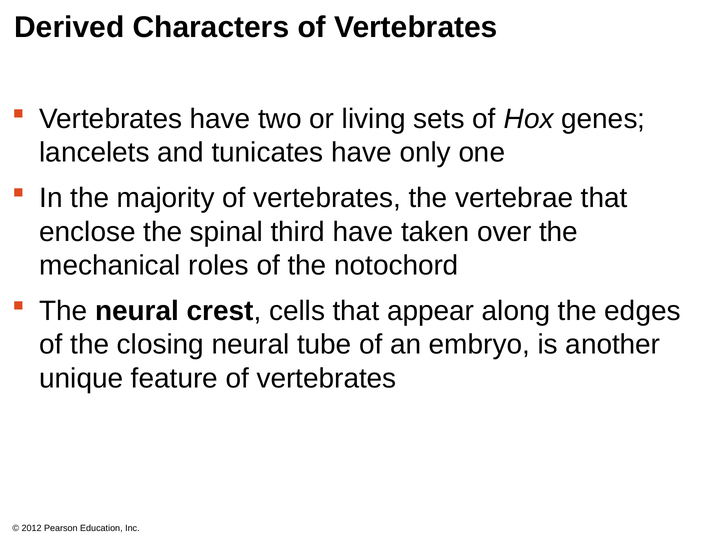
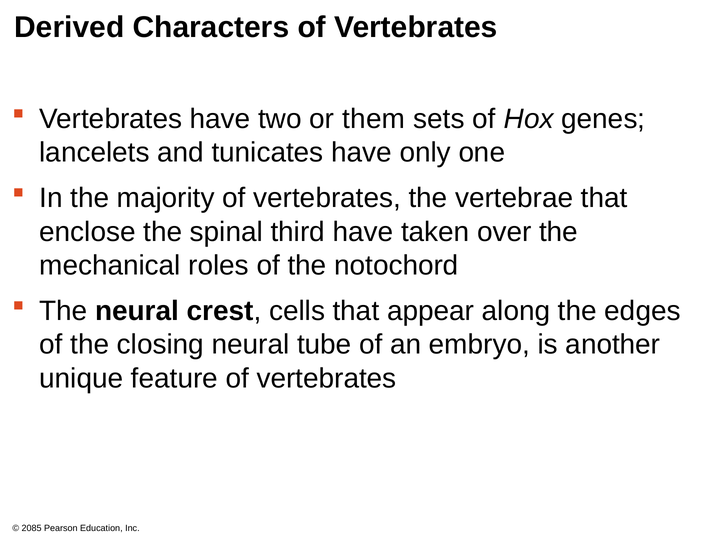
living: living -> them
2012: 2012 -> 2085
